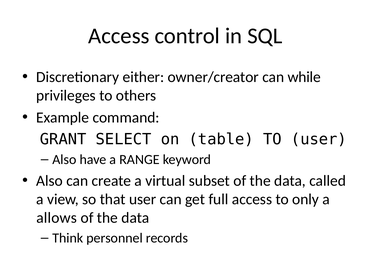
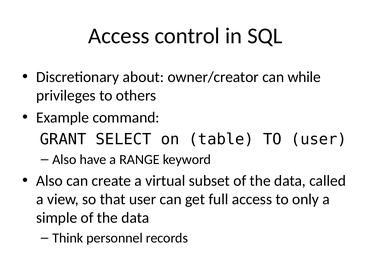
either: either -> about
allows: allows -> simple
